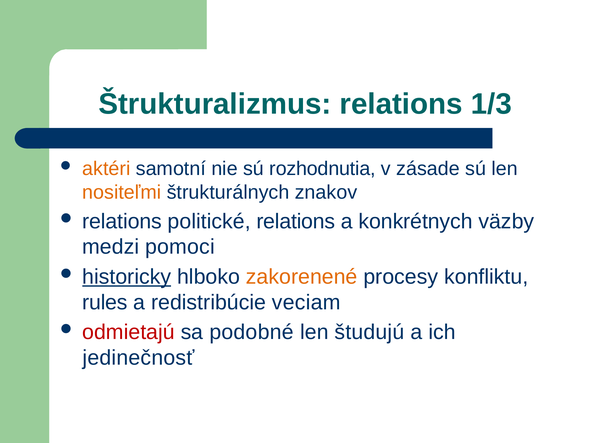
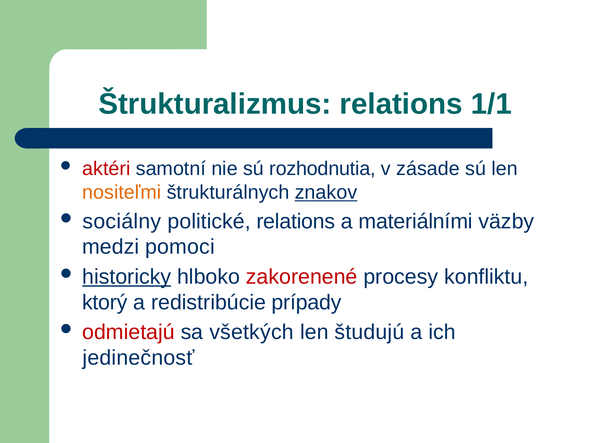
1/3: 1/3 -> 1/1
aktéri colour: orange -> red
znakov underline: none -> present
relations at (122, 221): relations -> sociálny
konkrétnych: konkrétnych -> materiálními
zakorenené colour: orange -> red
rules: rules -> ktorý
veciam: veciam -> prípady
podobné: podobné -> všetkých
